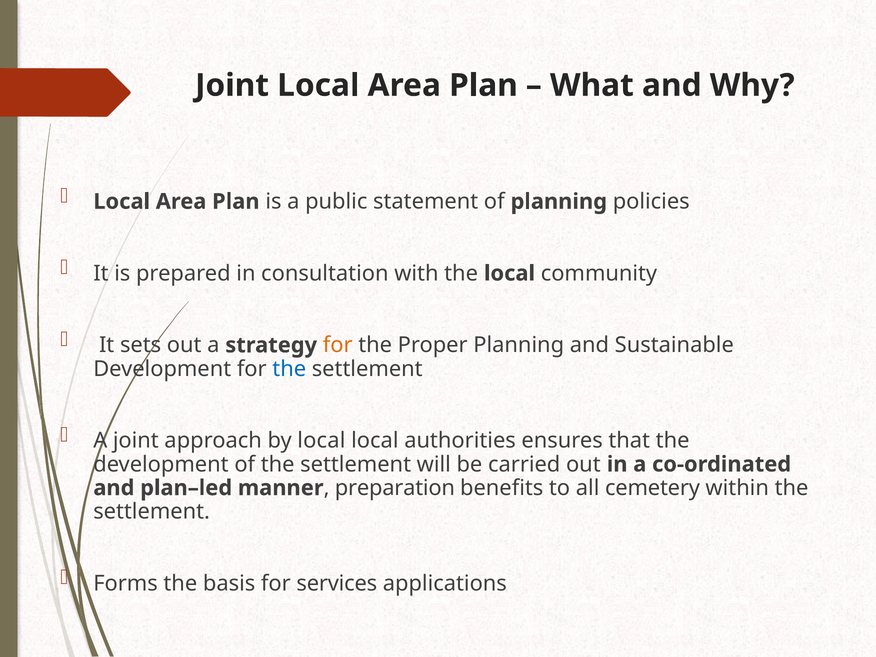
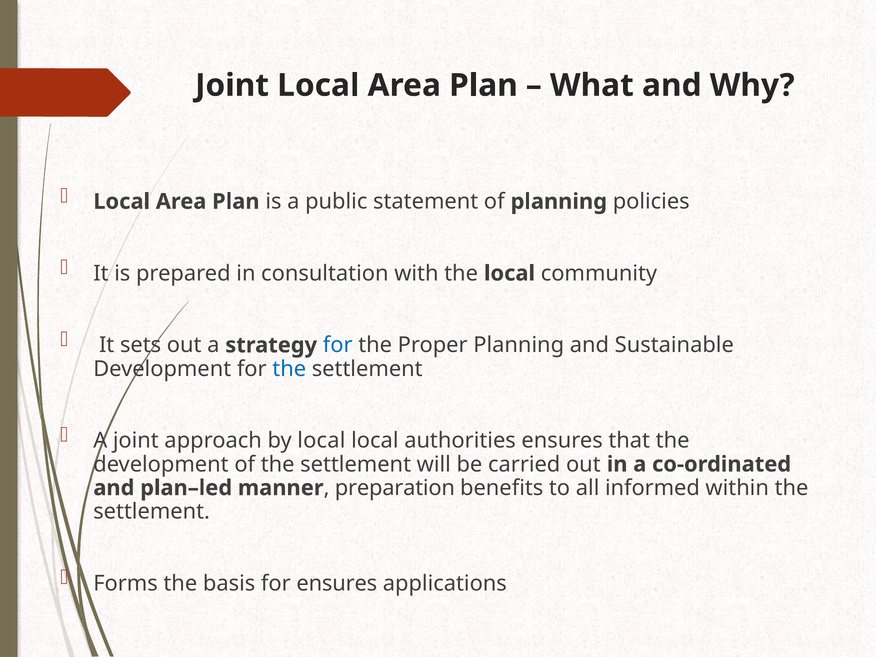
for at (338, 345) colour: orange -> blue
cemetery: cemetery -> informed
for services: services -> ensures
